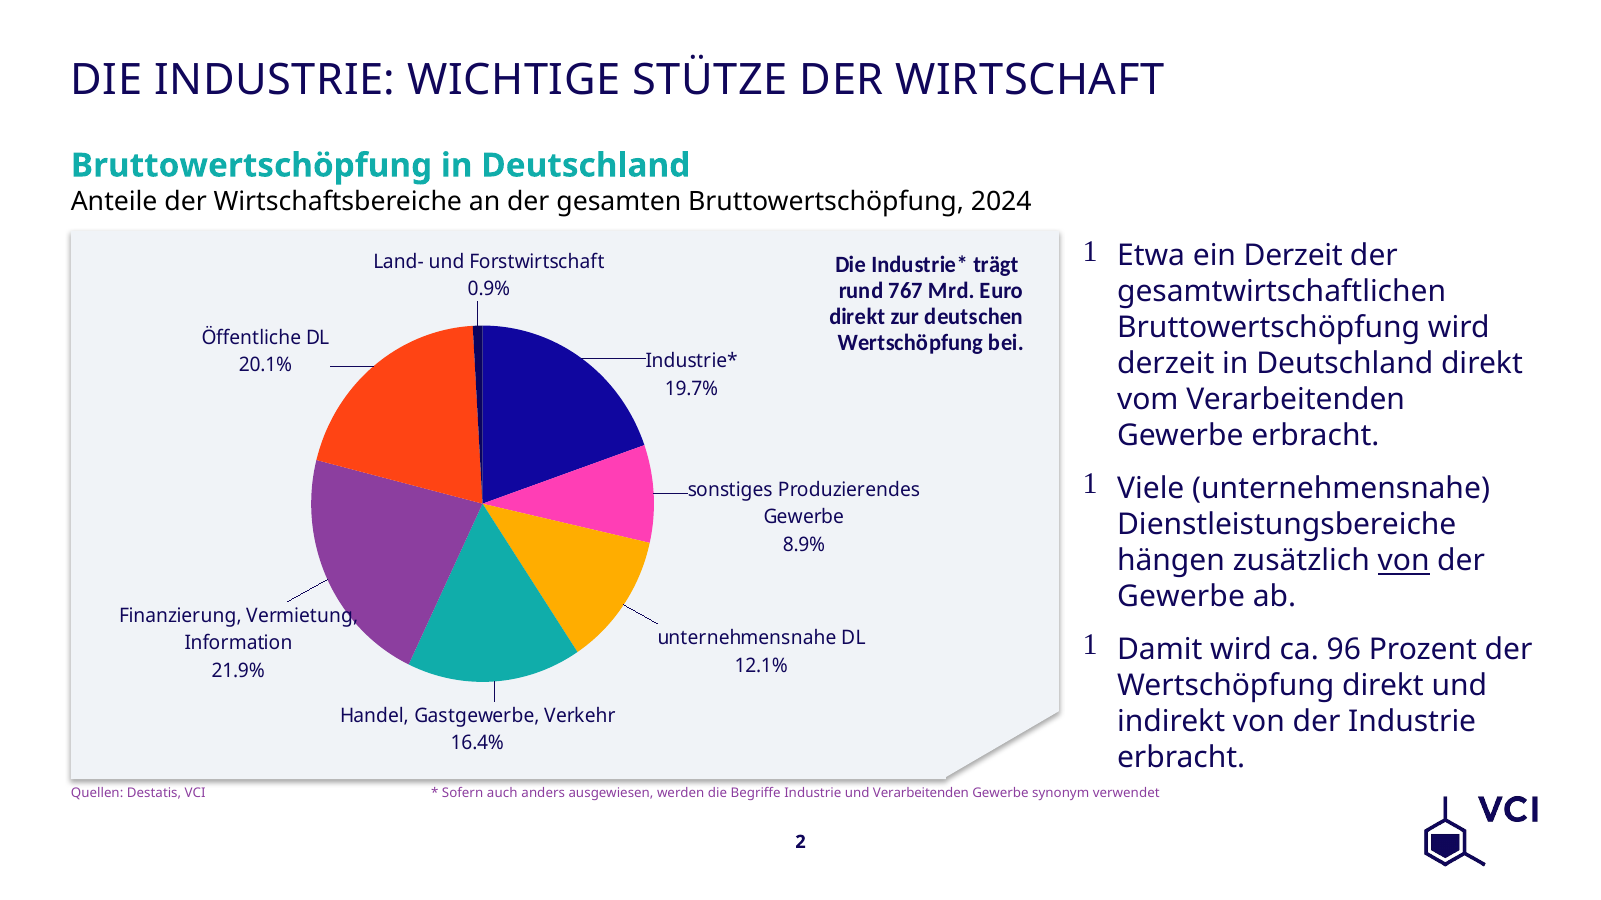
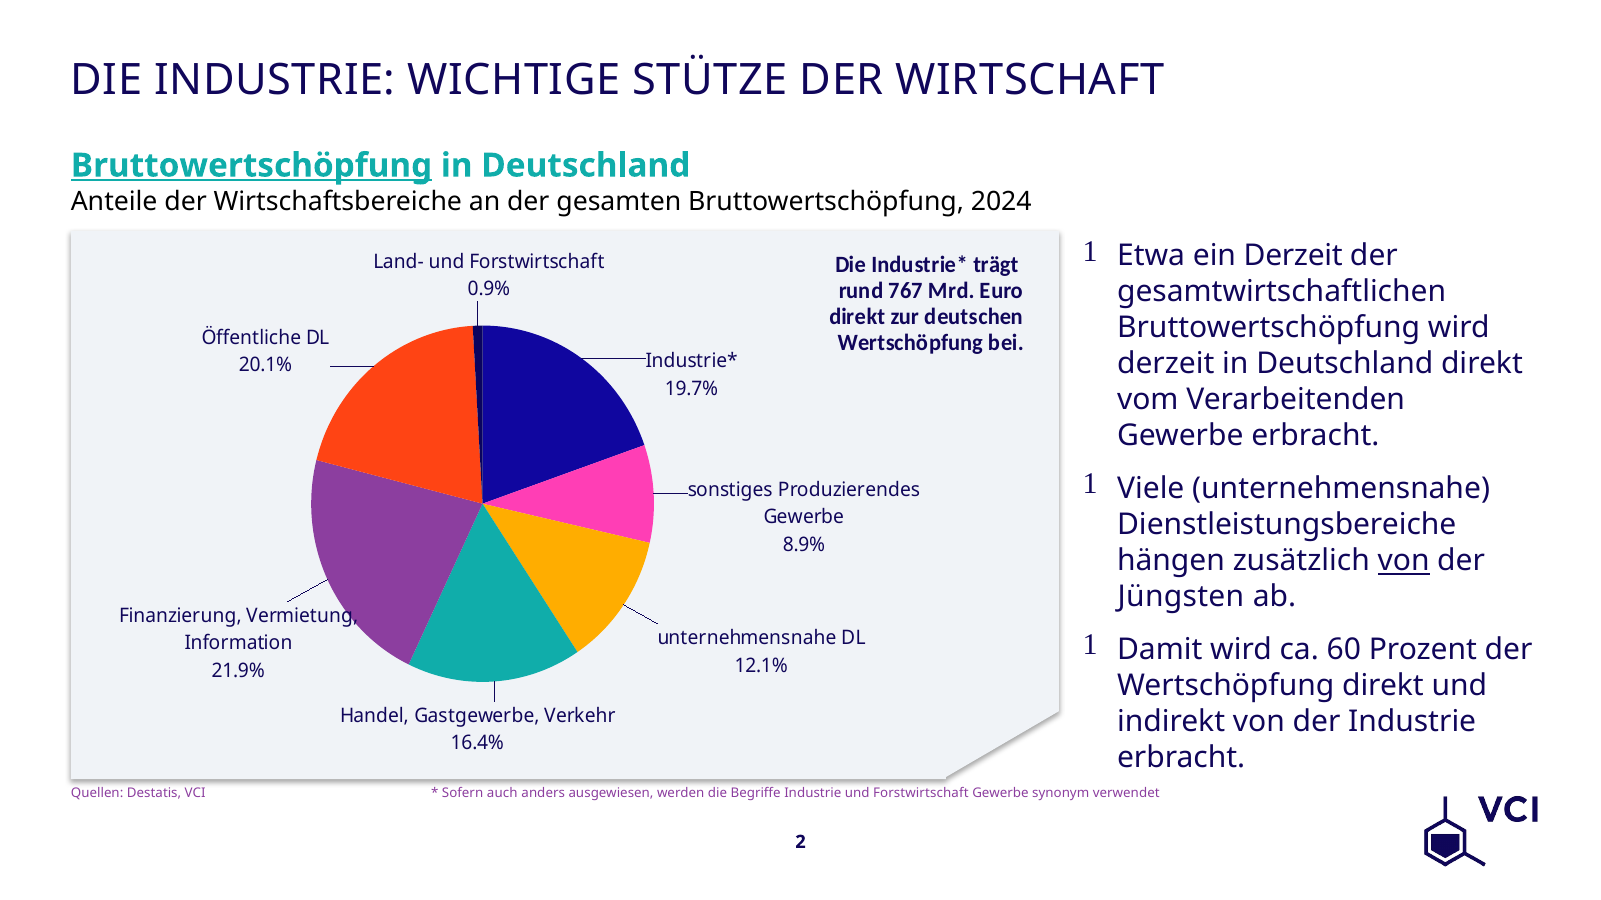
Bruttowertschöpfung at (252, 166) underline: none -> present
Gewerbe at (1181, 597): Gewerbe -> Jüngsten
96: 96 -> 60
Industrie und Verarbeitenden: Verarbeitenden -> Forstwirtschaft
